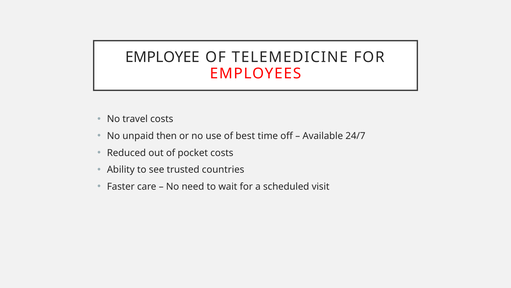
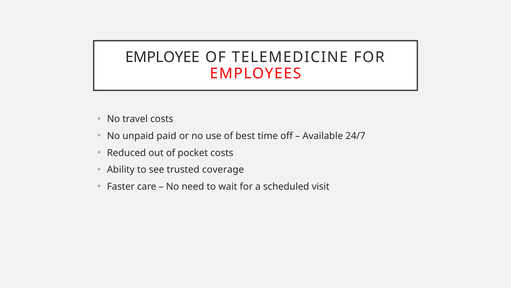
then: then -> paid
countries: countries -> coverage
